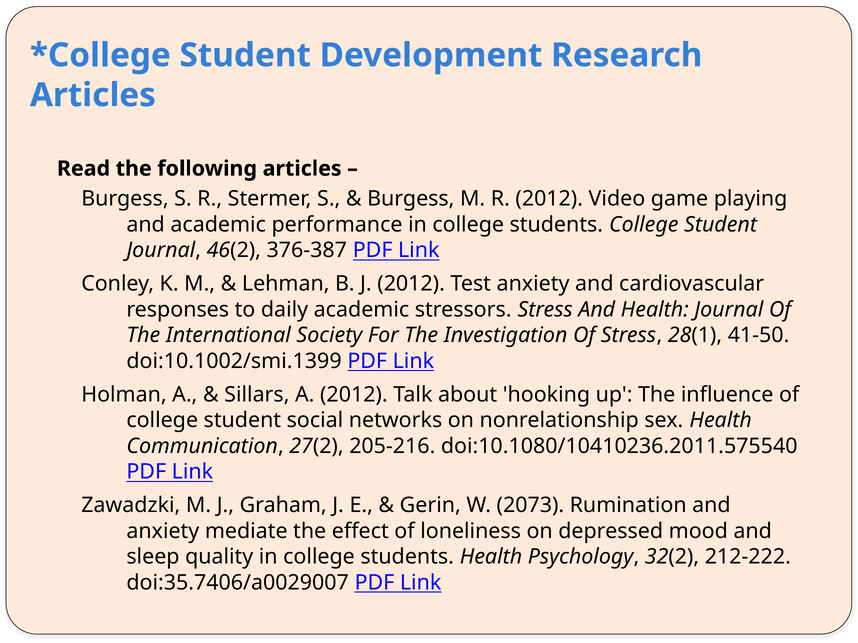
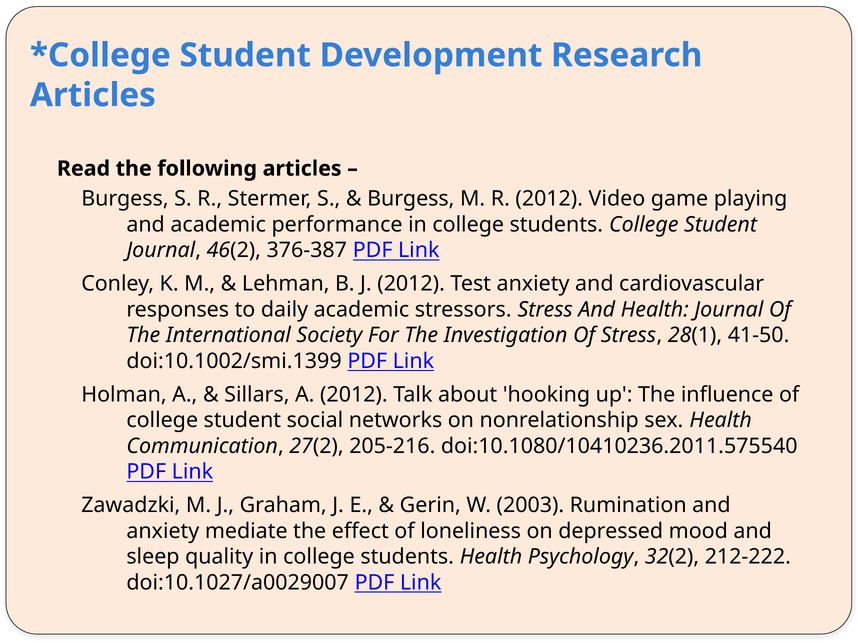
2073: 2073 -> 2003
doi:35.7406/a0029007: doi:35.7406/a0029007 -> doi:10.1027/a0029007
